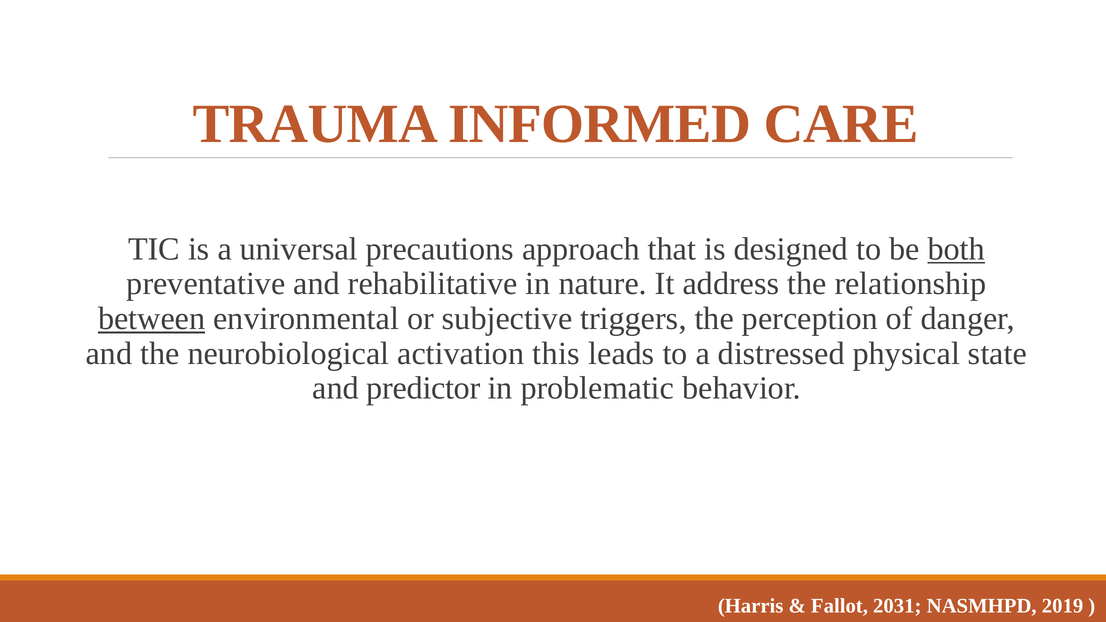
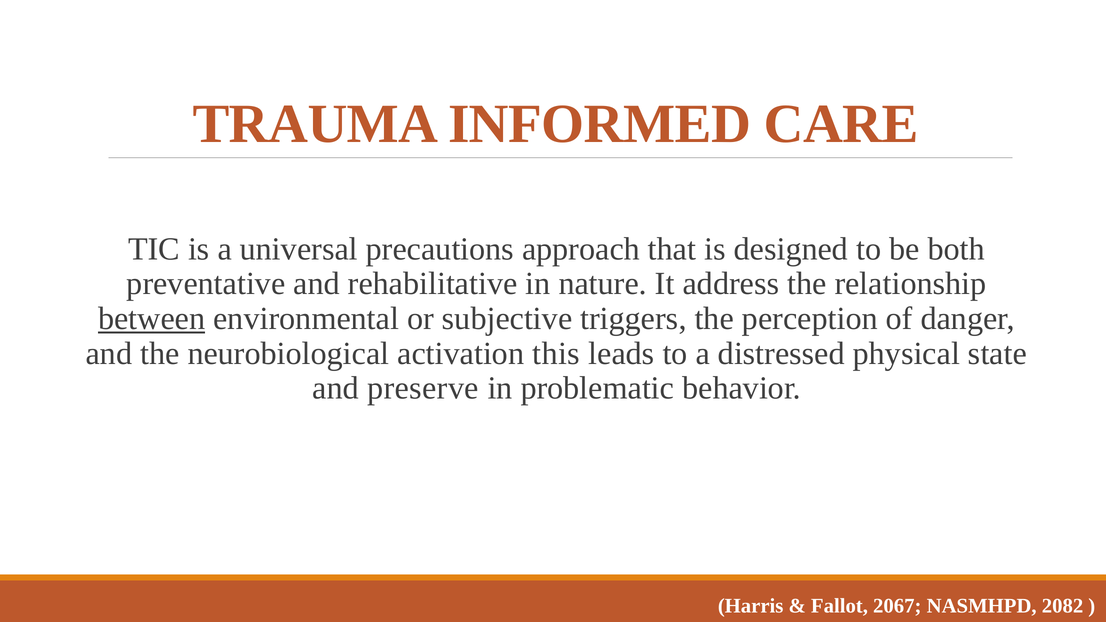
both underline: present -> none
predictor: predictor -> preserve
2031: 2031 -> 2067
2019: 2019 -> 2082
